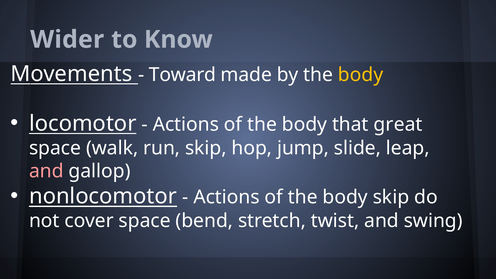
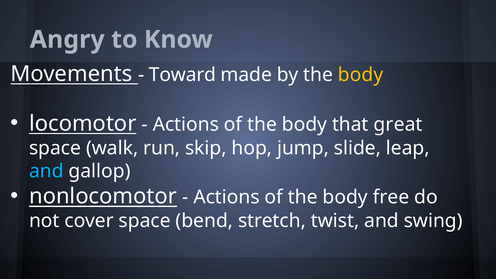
Wider: Wider -> Angry
and at (46, 171) colour: pink -> light blue
body skip: skip -> free
